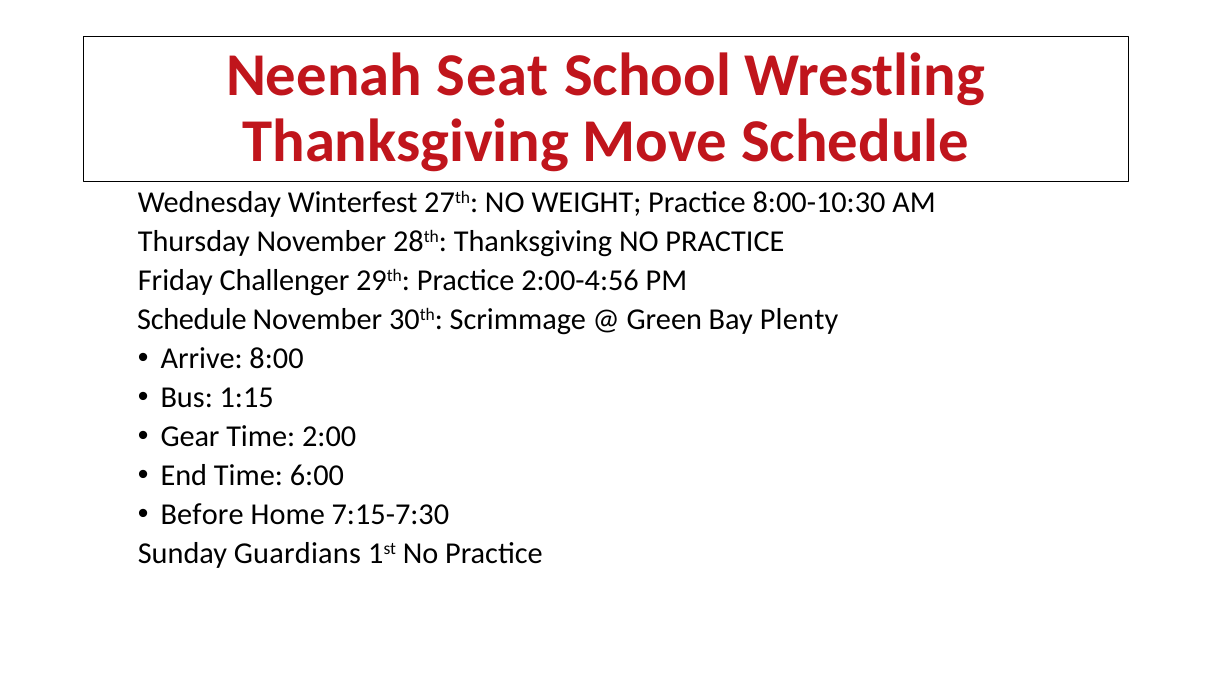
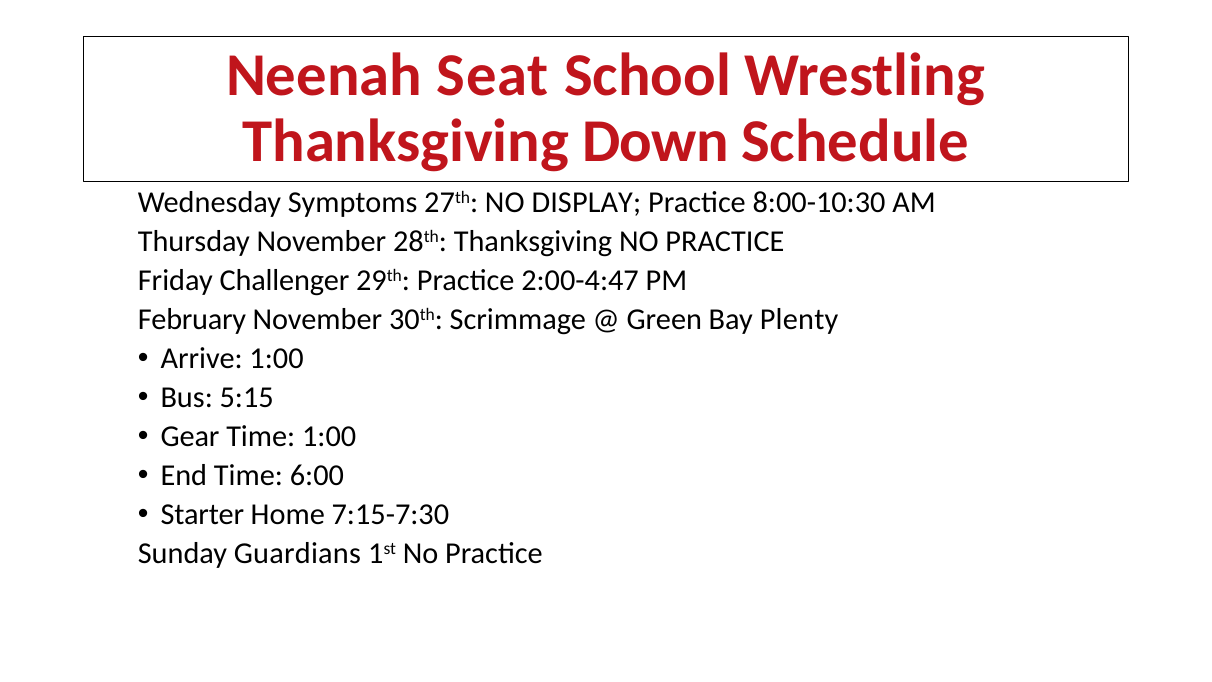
Move: Move -> Down
Winterfest: Winterfest -> Symptoms
WEIGHT: WEIGHT -> DISPLAY
2:00-4:56: 2:00-4:56 -> 2:00-4:47
Schedule at (192, 319): Schedule -> February
Arrive 8:00: 8:00 -> 1:00
1:15: 1:15 -> 5:15
Time 2:00: 2:00 -> 1:00
Before: Before -> Starter
